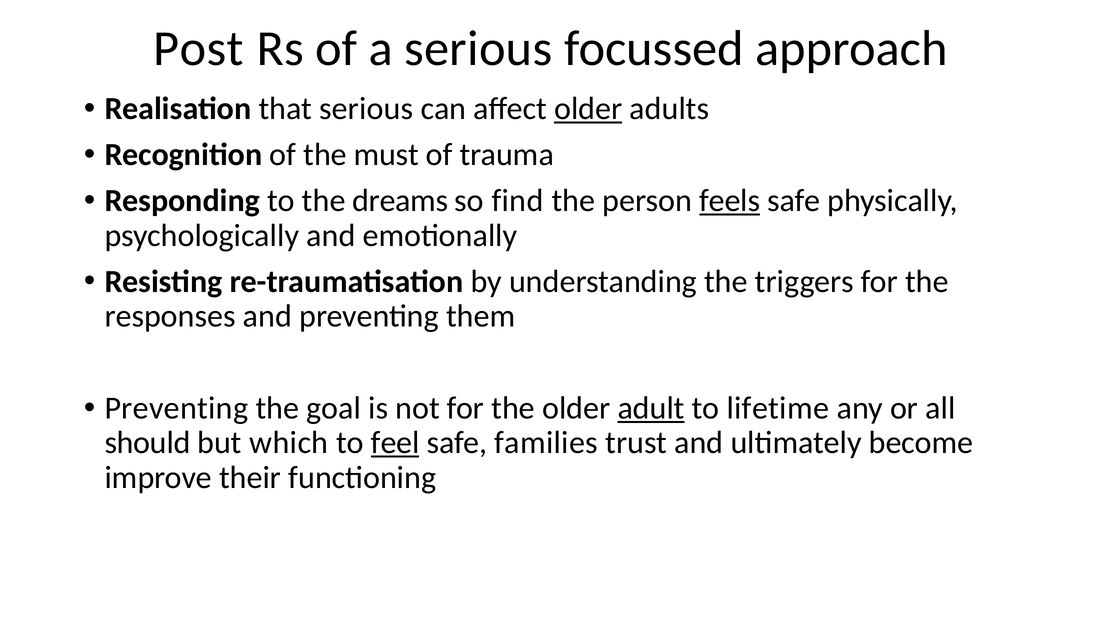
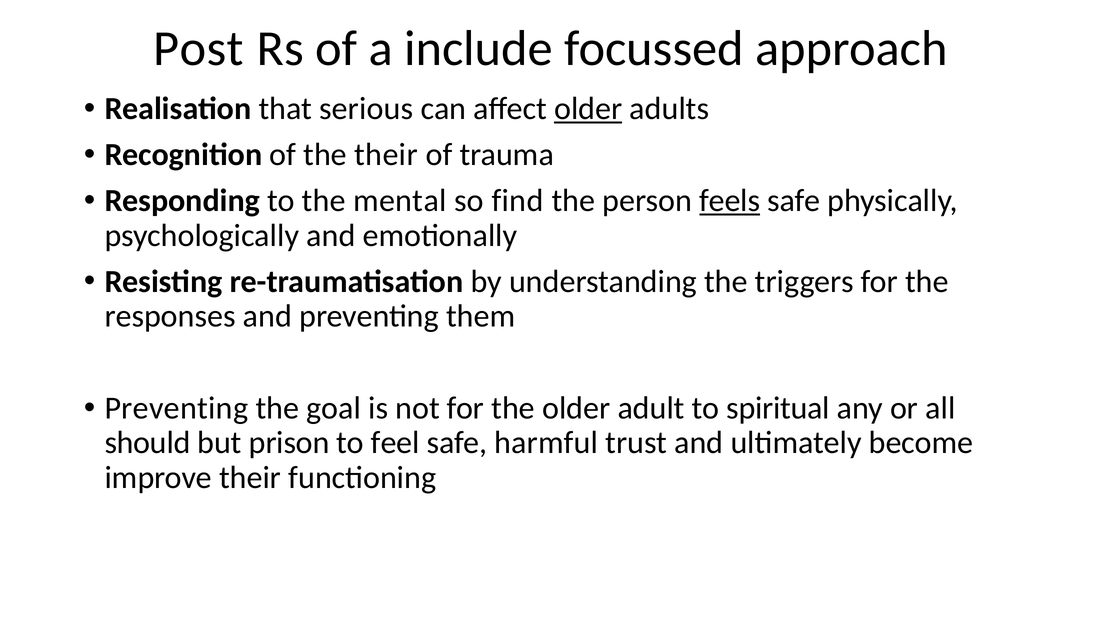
a serious: serious -> include
the must: must -> their
dreams: dreams -> mental
adult underline: present -> none
lifetime: lifetime -> spiritual
which: which -> prison
feel underline: present -> none
families: families -> harmful
